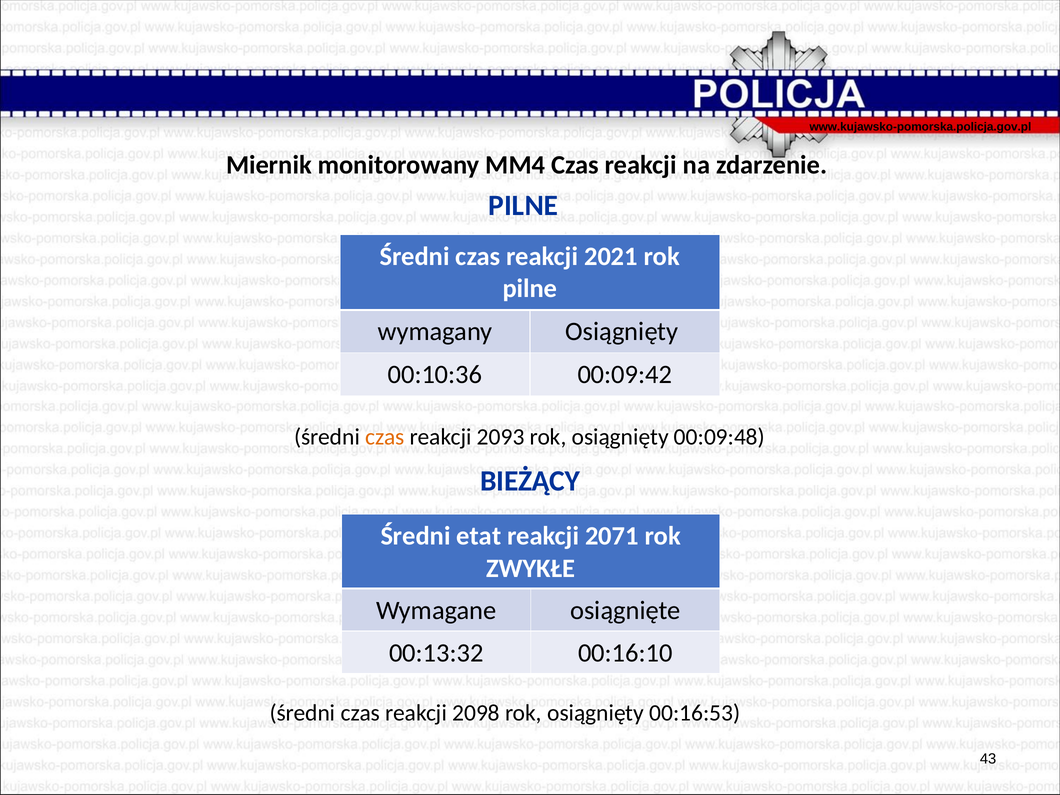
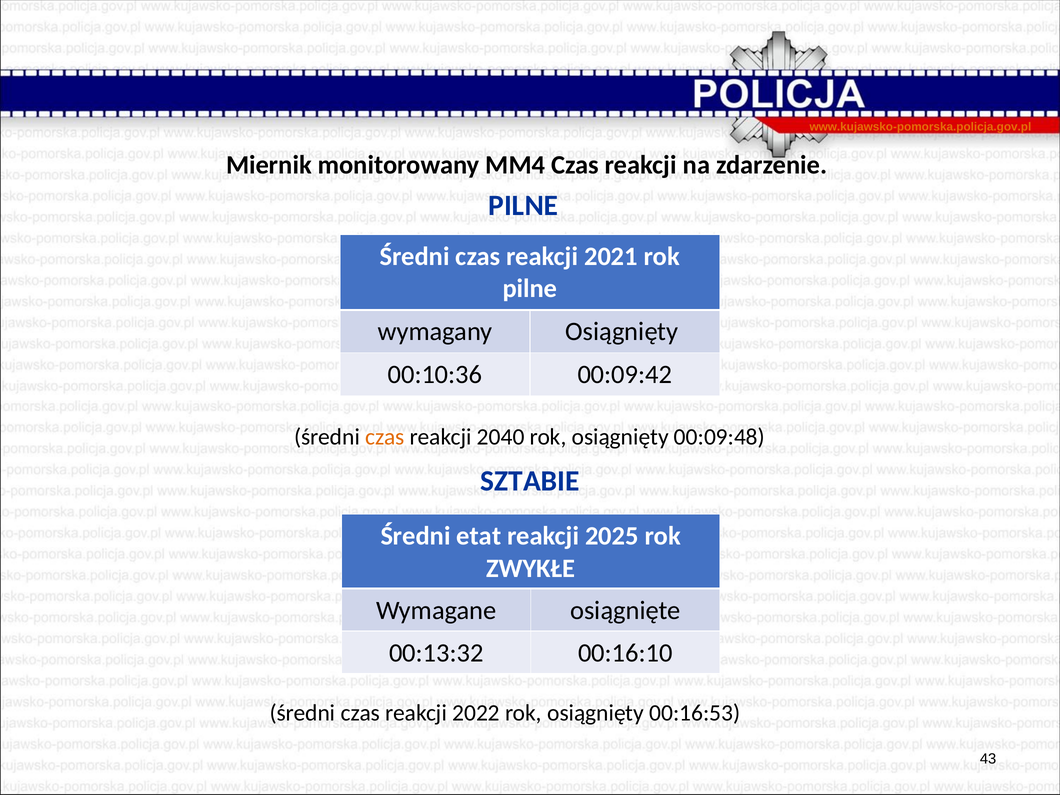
www.kujawsko-pomorska.policja.gov.pl colour: black -> orange
2093: 2093 -> 2040
BIEŻĄCY: BIEŻĄCY -> SZTABIE
2071: 2071 -> 2025
2098: 2098 -> 2022
